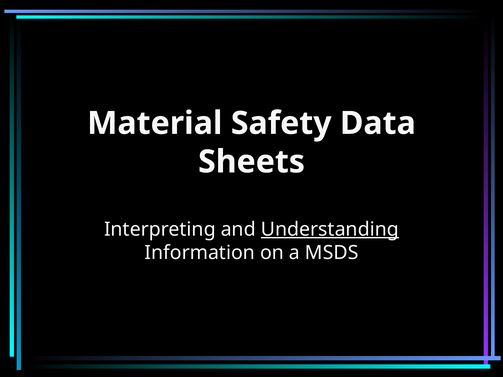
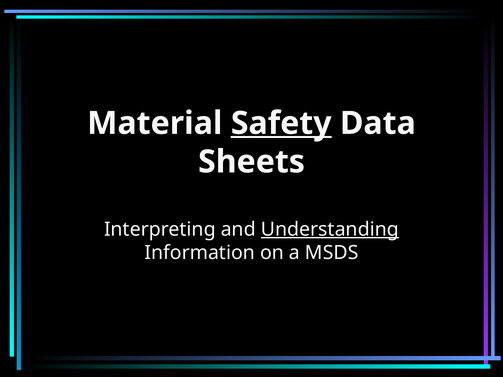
Safety underline: none -> present
